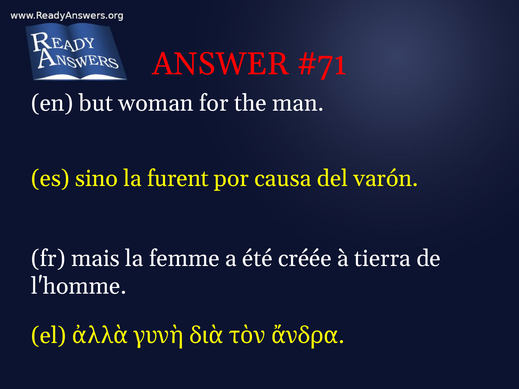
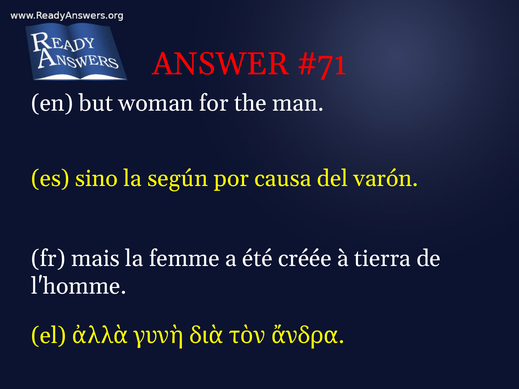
furent: furent -> según
